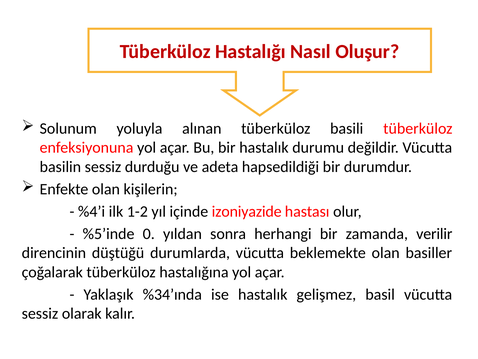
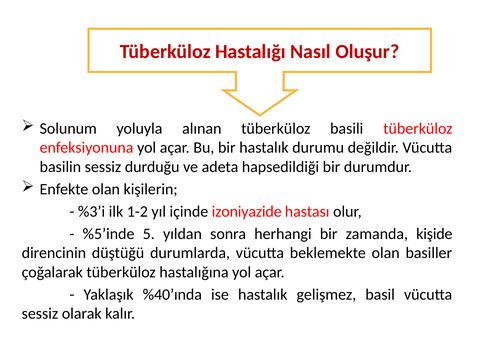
%4’i: %4’i -> %3’i
0: 0 -> 5
verilir: verilir -> kişide
%34’ında: %34’ında -> %40’ında
